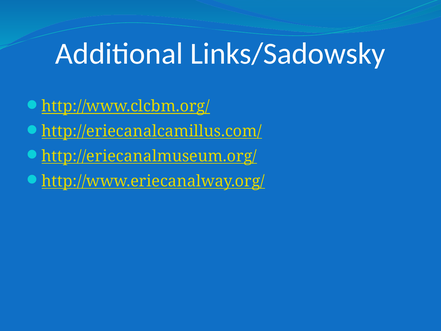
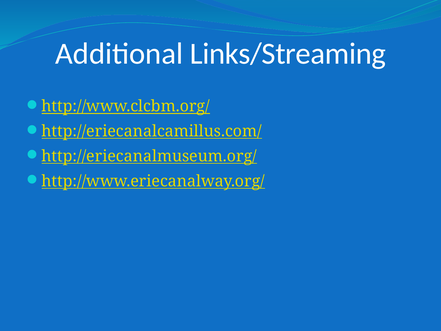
Links/Sadowsky: Links/Sadowsky -> Links/Streaming
